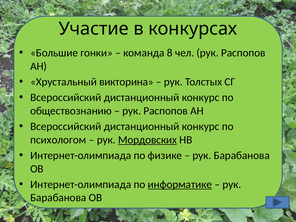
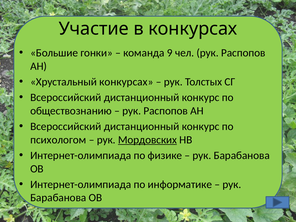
8: 8 -> 9
Хрустальный викторина: викторина -> конкурсах
информатике underline: present -> none
